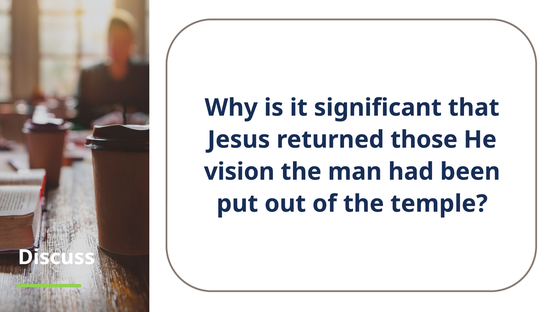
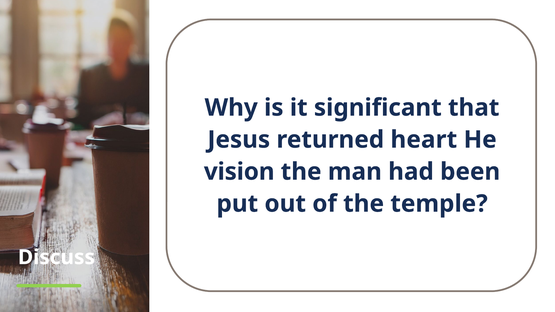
those: those -> heart
